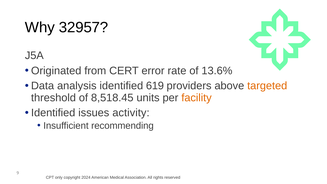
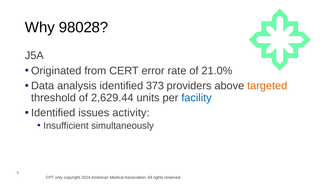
32957: 32957 -> 98028
13.6%: 13.6% -> 21.0%
619: 619 -> 373
8,518.45: 8,518.45 -> 2,629.44
facility colour: orange -> blue
recommending: recommending -> simultaneously
